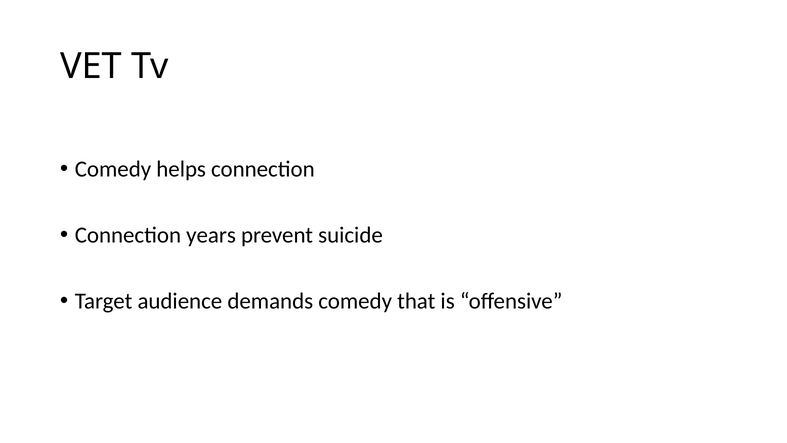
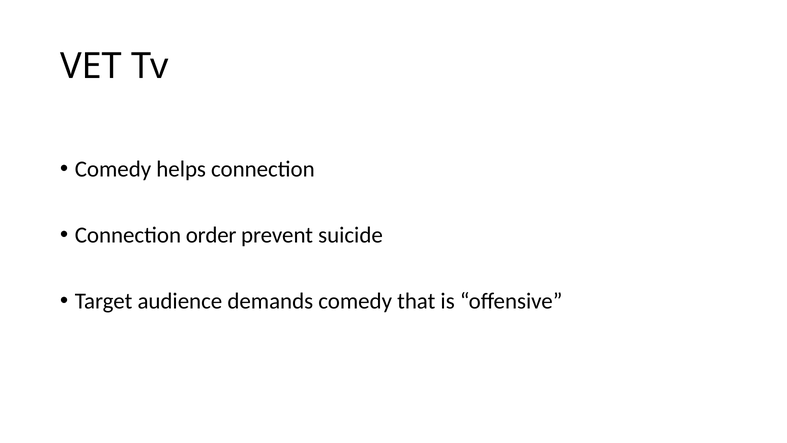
years: years -> order
